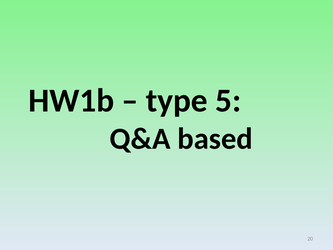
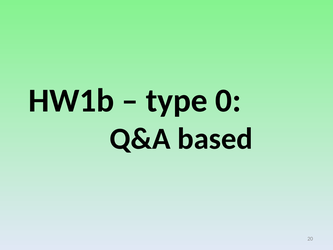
5: 5 -> 0
